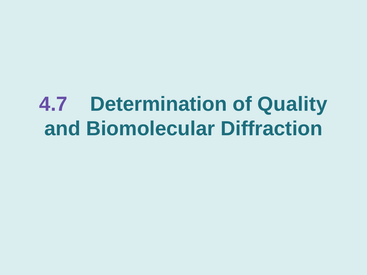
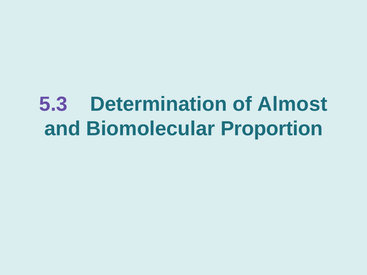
4.7: 4.7 -> 5.3
Quality: Quality -> Almost
Diffraction: Diffraction -> Proportion
